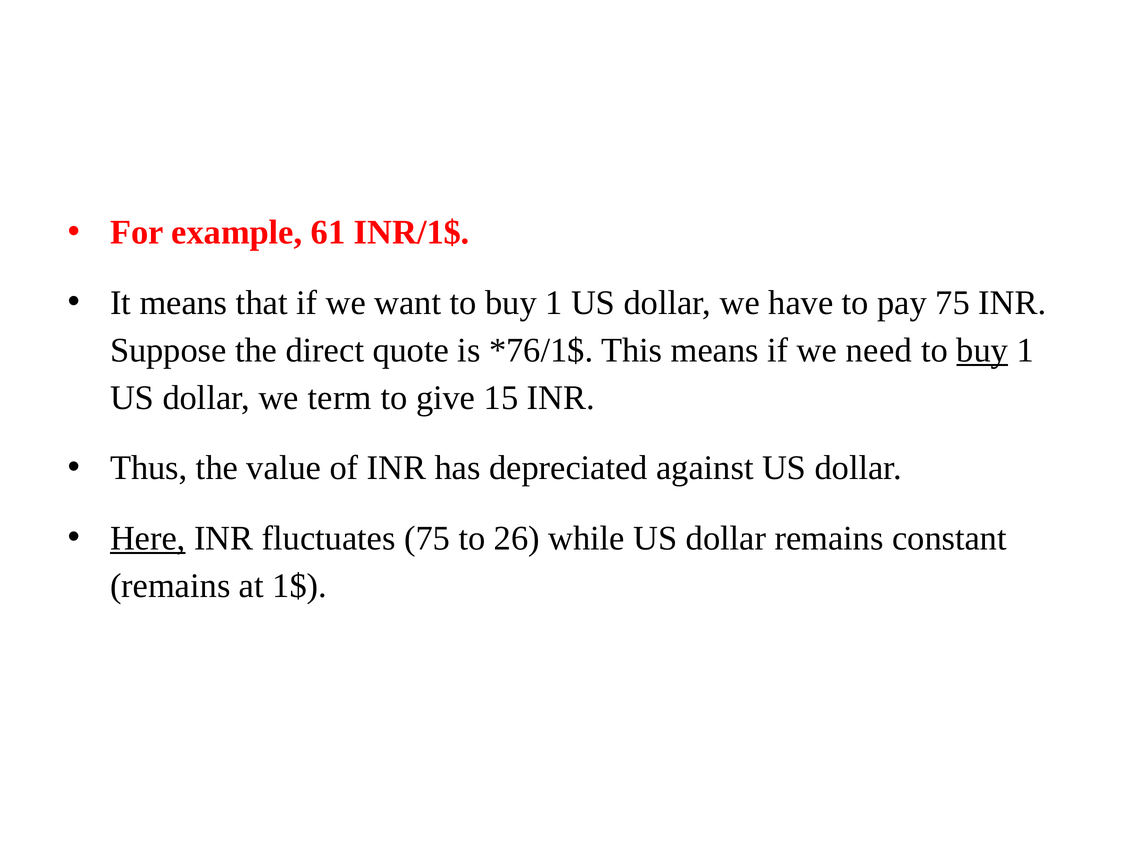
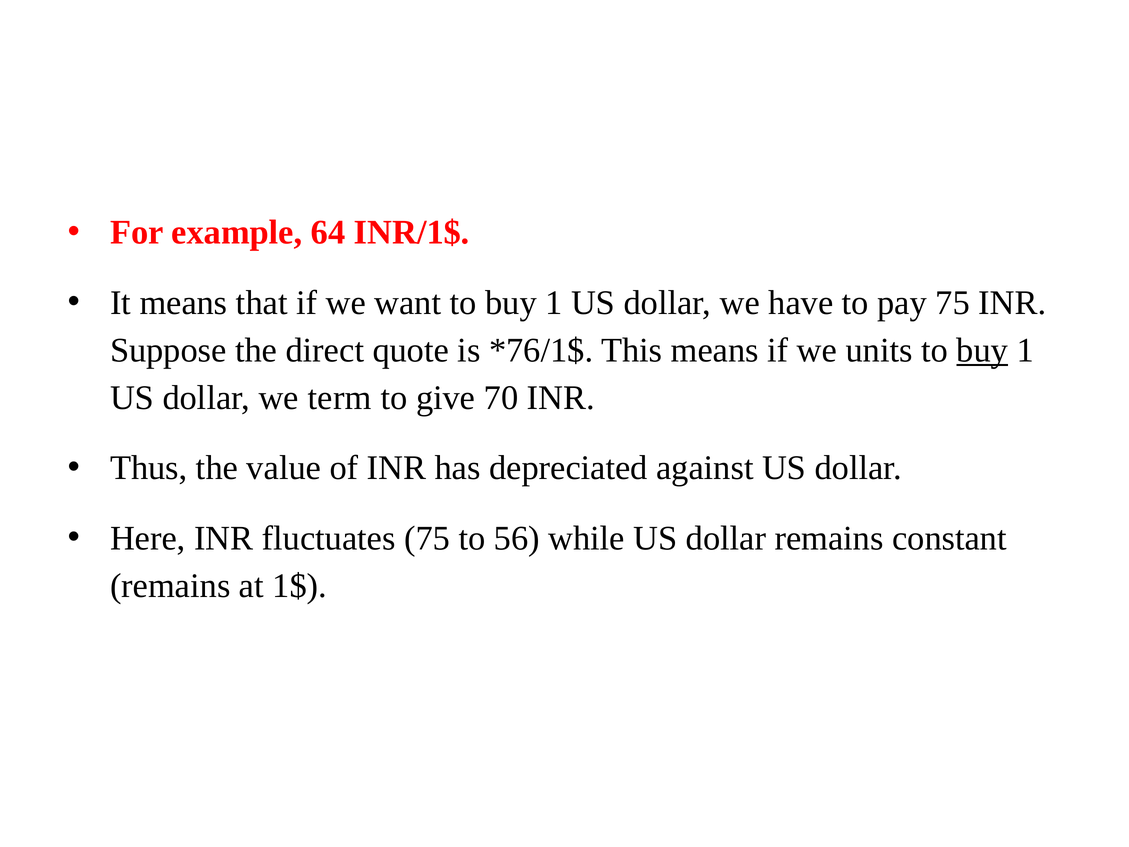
61: 61 -> 64
need: need -> units
15: 15 -> 70
Here underline: present -> none
26: 26 -> 56
